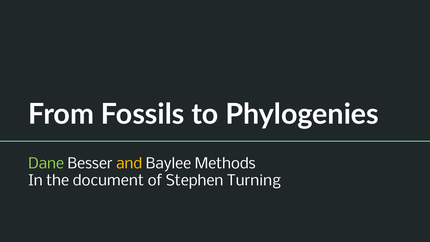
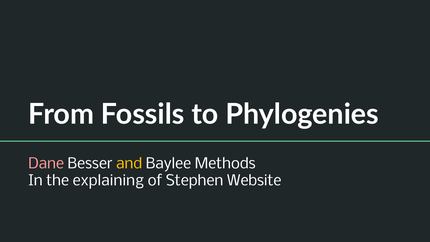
Dane colour: light green -> pink
document: document -> explaining
Turning: Turning -> Website
